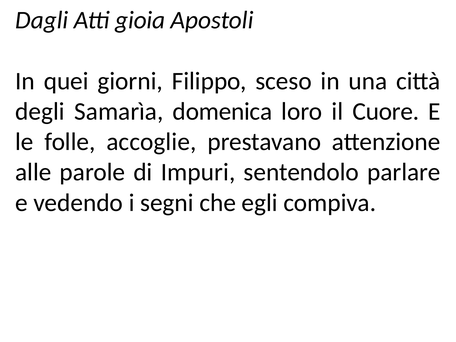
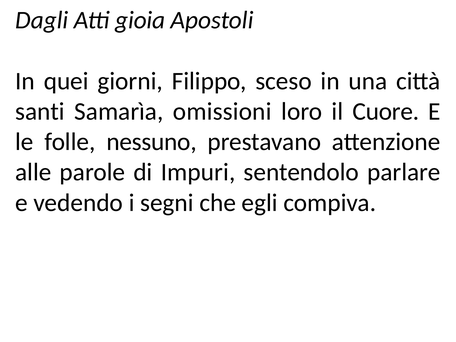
degli: degli -> santi
domenica: domenica -> omissioni
accoglie: accoglie -> nessuno
